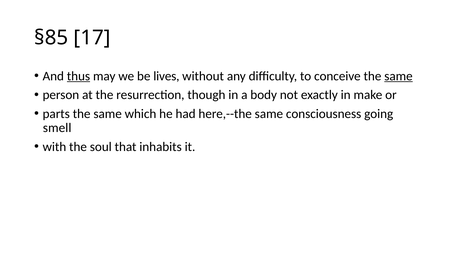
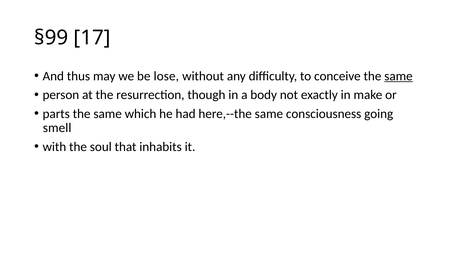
§85: §85 -> §99
thus underline: present -> none
lives: lives -> lose
